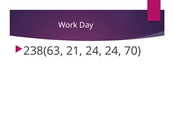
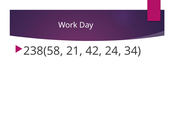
238(63: 238(63 -> 238(58
21 24: 24 -> 42
70: 70 -> 34
